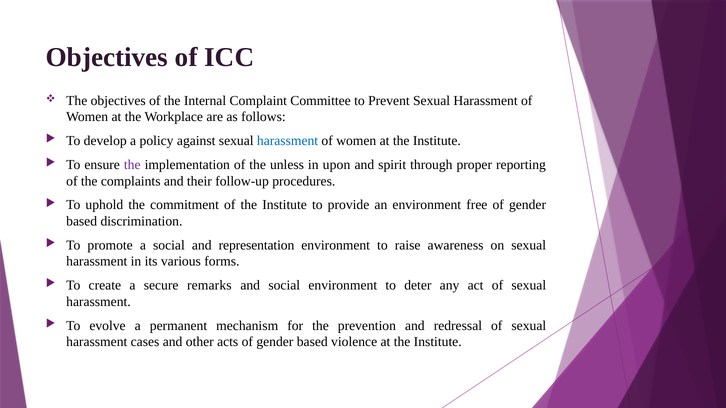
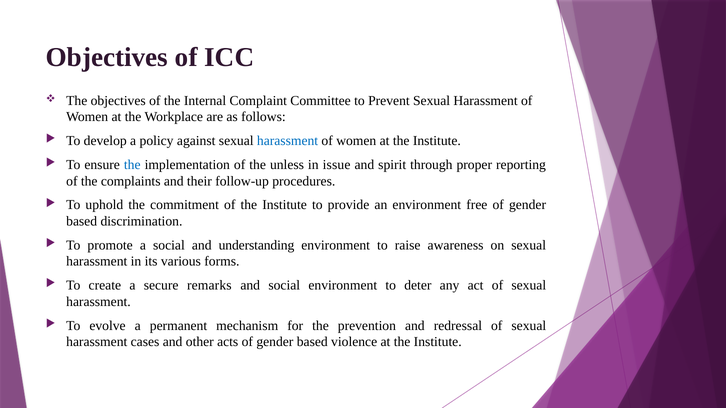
the at (132, 165) colour: purple -> blue
upon: upon -> issue
representation: representation -> understanding
